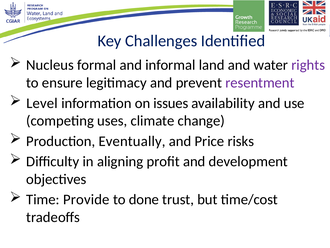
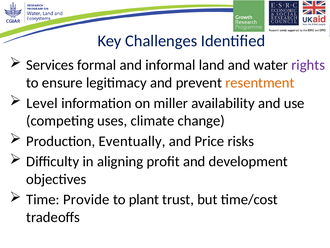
Nucleus: Nucleus -> Services
resentment colour: purple -> orange
issues: issues -> miller
done: done -> plant
